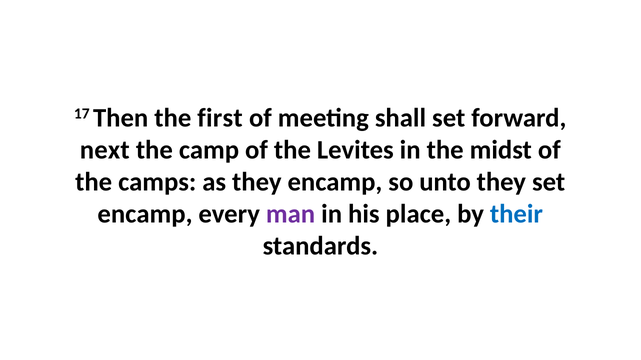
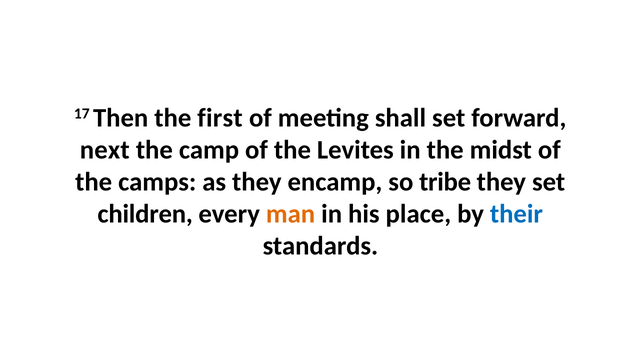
unto: unto -> tribe
encamp at (145, 214): encamp -> children
man colour: purple -> orange
